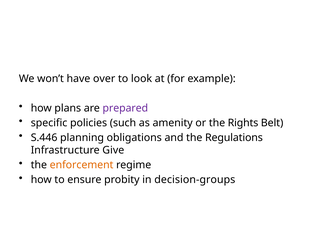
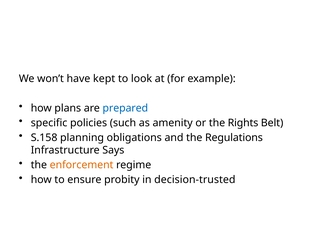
over: over -> kept
prepared colour: purple -> blue
S.446: S.446 -> S.158
Give: Give -> Says
decision-groups: decision-groups -> decision-trusted
